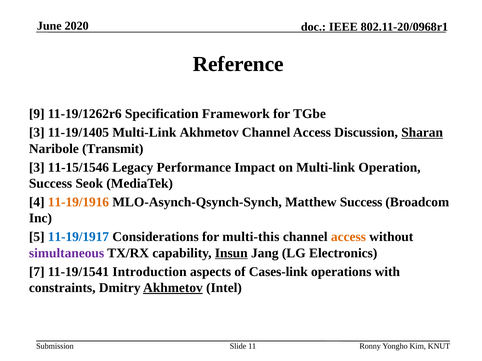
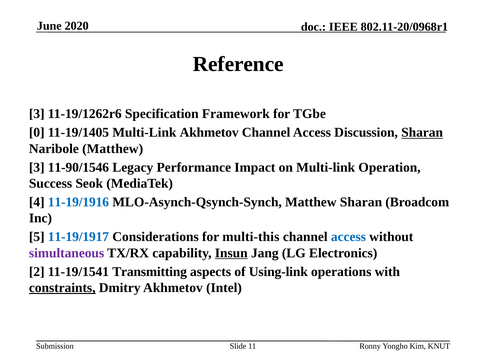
9 at (37, 114): 9 -> 3
3 at (37, 133): 3 -> 0
Naribole Transmit: Transmit -> Matthew
11-15/1546: 11-15/1546 -> 11-90/1546
11-19/1916 colour: orange -> blue
Matthew Success: Success -> Sharan
access at (348, 237) colour: orange -> blue
7: 7 -> 2
Introduction: Introduction -> Transmitting
Cases-link: Cases-link -> Using-link
constraints underline: none -> present
Akhmetov at (173, 288) underline: present -> none
